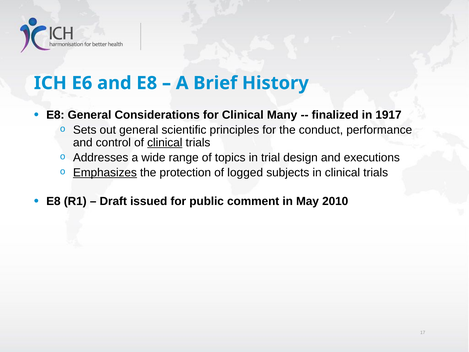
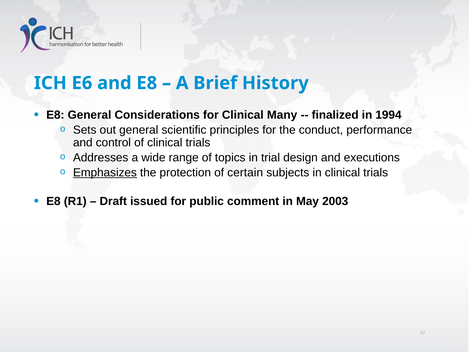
1917: 1917 -> 1994
clinical at (165, 142) underline: present -> none
logged: logged -> certain
2010: 2010 -> 2003
